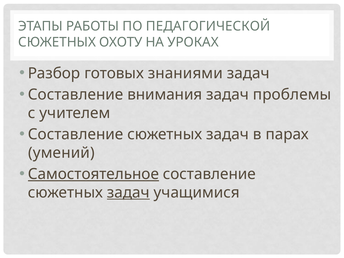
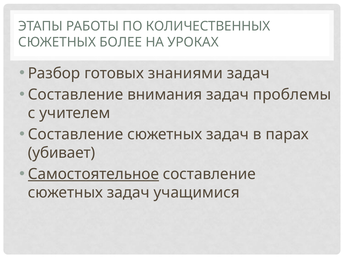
ПЕДАГОГИЧЕСКОЙ: ПЕДАГОГИЧЕСКОЙ -> КОЛИЧЕСТВЕННЫХ
ОХОТУ: ОХОТУ -> БОЛЕЕ
умений: умений -> убивает
задач at (128, 193) underline: present -> none
